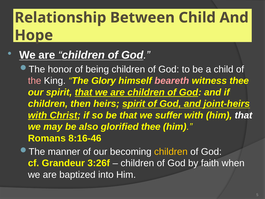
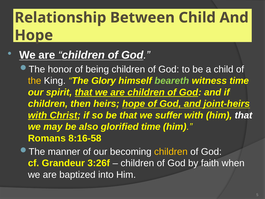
the at (35, 81) colour: pink -> yellow
beareth colour: pink -> light green
witness thee: thee -> time
heirs spirit: spirit -> hope
glorified thee: thee -> time
8:16-46: 8:16-46 -> 8:16-58
